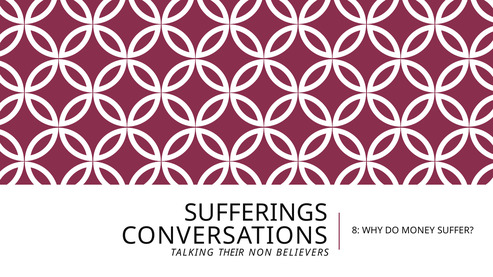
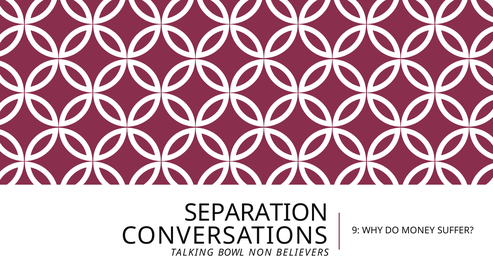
SUFFERINGS: SUFFERINGS -> SEPARATION
8: 8 -> 9
THEIR: THEIR -> BOWL
